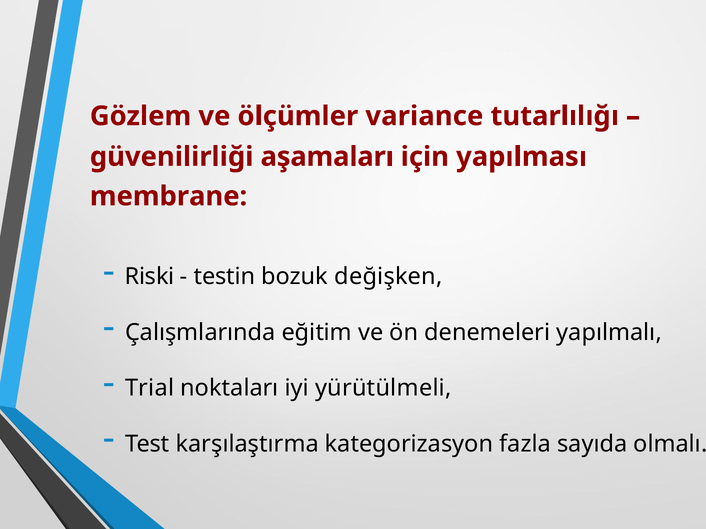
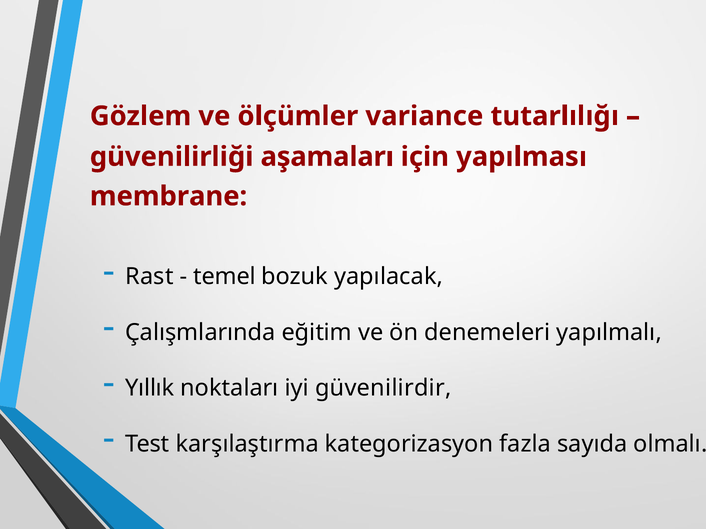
Riski: Riski -> Rast
testin: testin -> temel
değişken: değişken -> yapılacak
Trial: Trial -> Yıllık
yürütülmeli: yürütülmeli -> güvenilirdir
